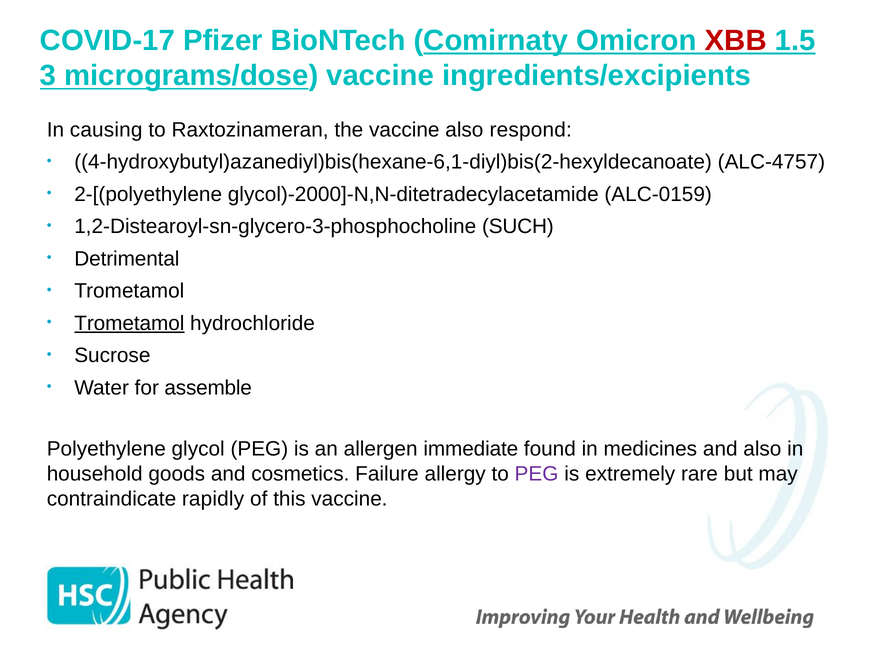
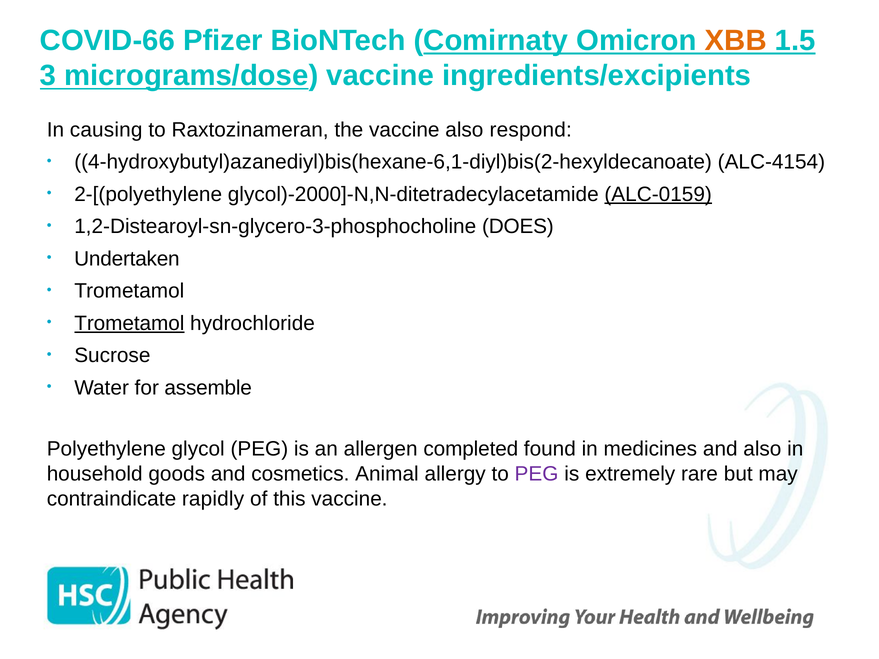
COVID-17: COVID-17 -> COVID-66
XBB colour: red -> orange
ALC-4757: ALC-4757 -> ALC-4154
ALC-0159 underline: none -> present
SUCH: SUCH -> DOES
Detrimental: Detrimental -> Undertaken
immediate: immediate -> completed
Failure: Failure -> Animal
